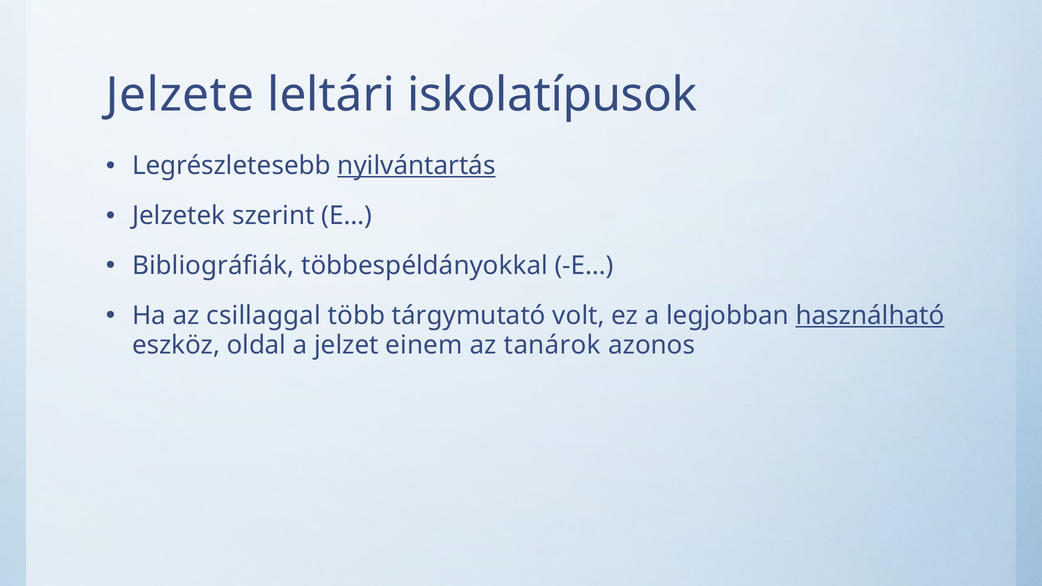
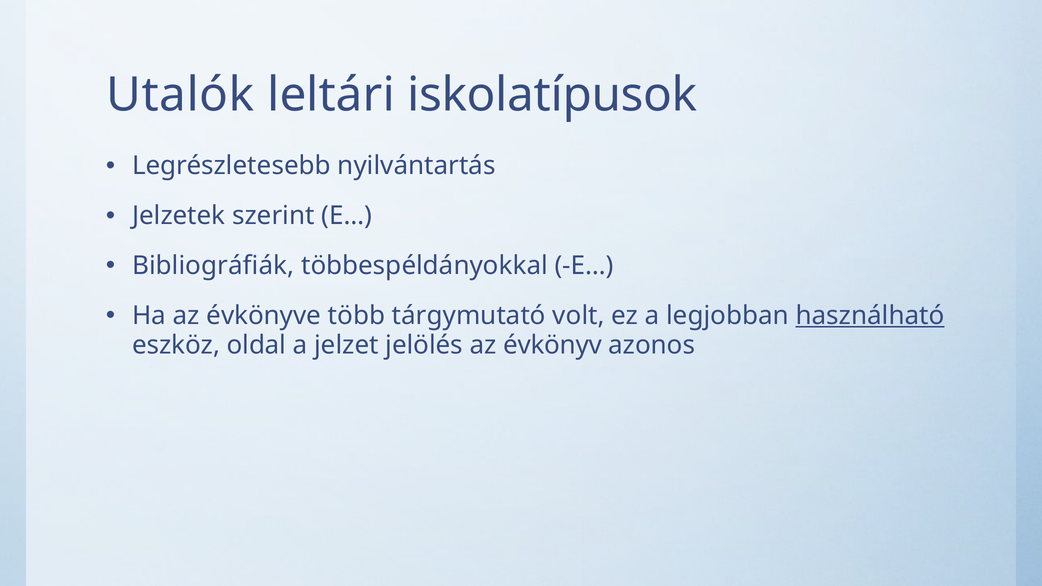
Jelzete: Jelzete -> Utalók
nyilvántartás underline: present -> none
csillaggal: csillaggal -> évkönyve
einem: einem -> jelölés
tanárok: tanárok -> évkönyv
